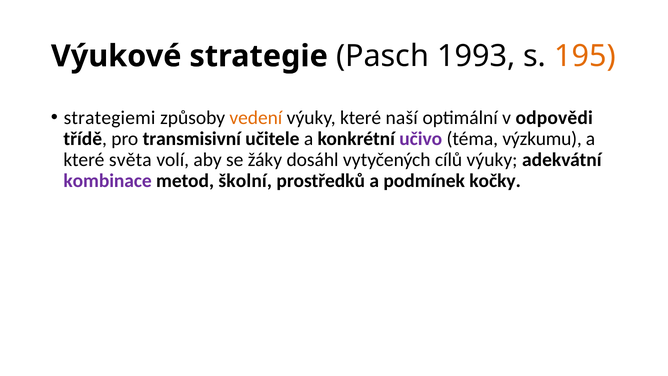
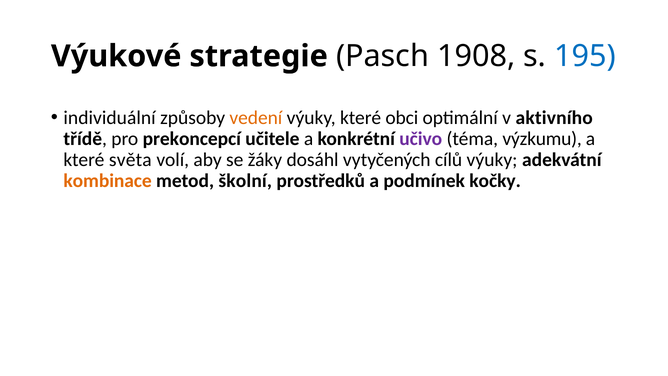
1993: 1993 -> 1908
195 colour: orange -> blue
strategiemi: strategiemi -> individuální
naší: naší -> obci
odpovědi: odpovědi -> aktivního
transmisivní: transmisivní -> prekoncepcí
kombinace colour: purple -> orange
